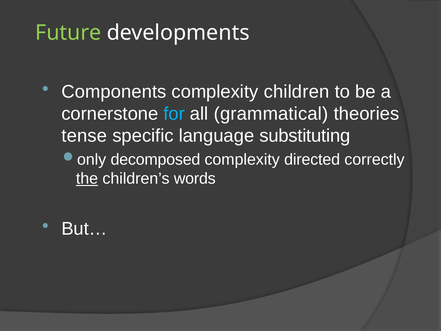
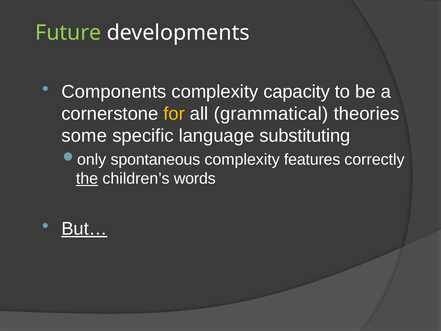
children: children -> capacity
for colour: light blue -> yellow
tense: tense -> some
decomposed: decomposed -> spontaneous
directed: directed -> features
But… underline: none -> present
